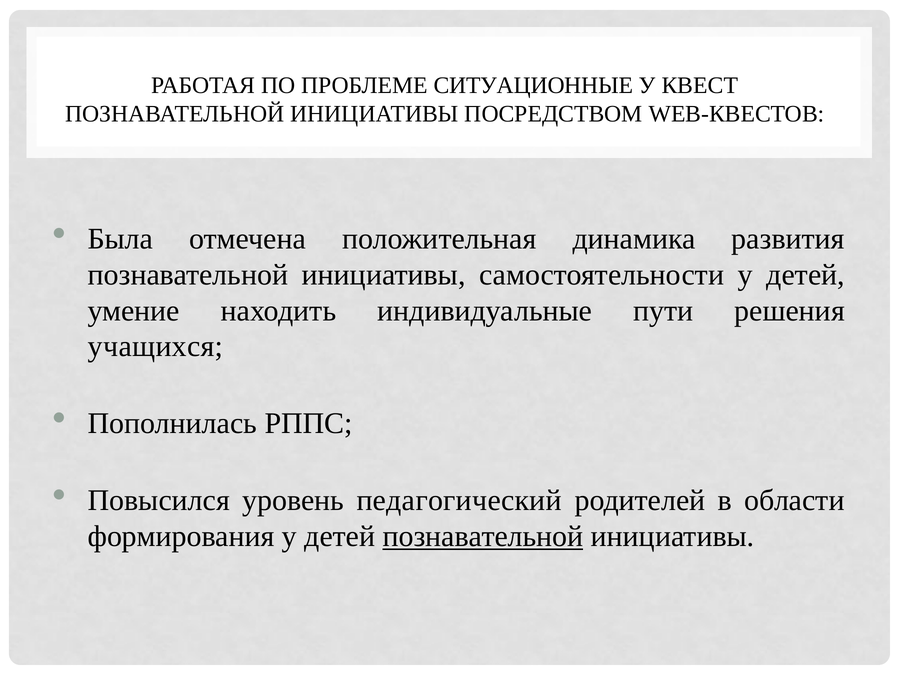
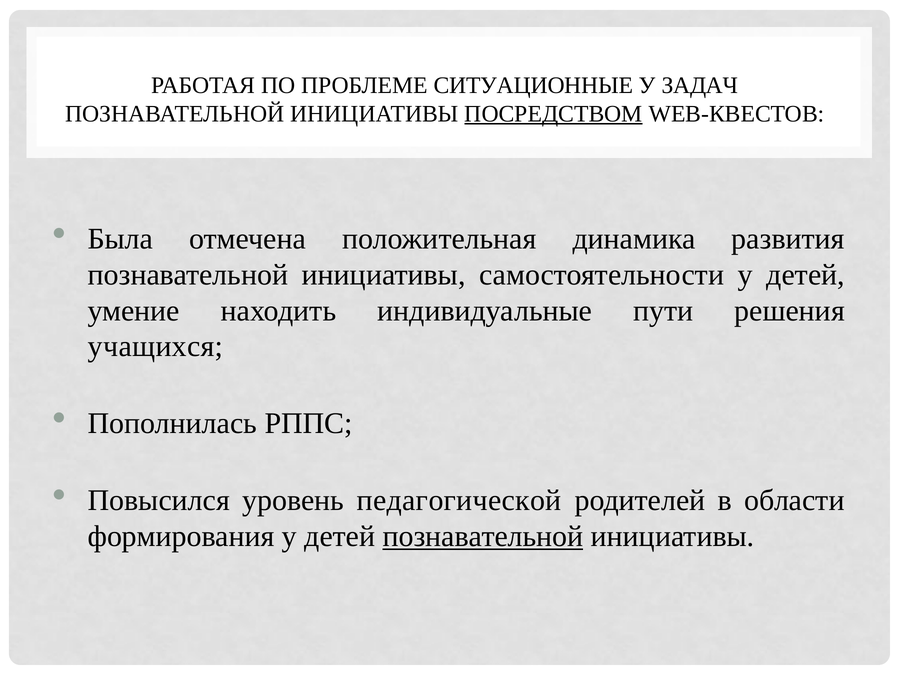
КВЕСТ: КВЕСТ -> ЗАДАЧ
ПОСРЕДСТВОМ underline: none -> present
педагогический: педагогический -> педагогической
